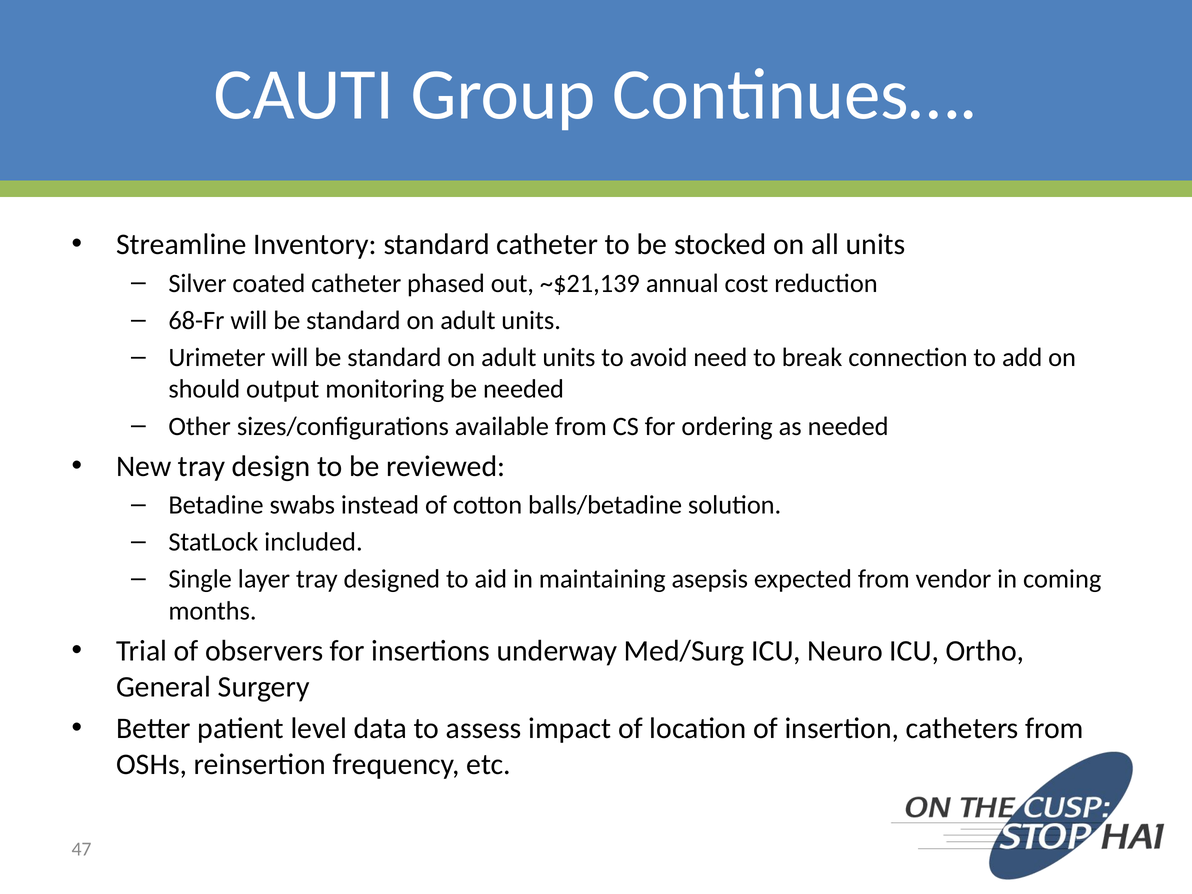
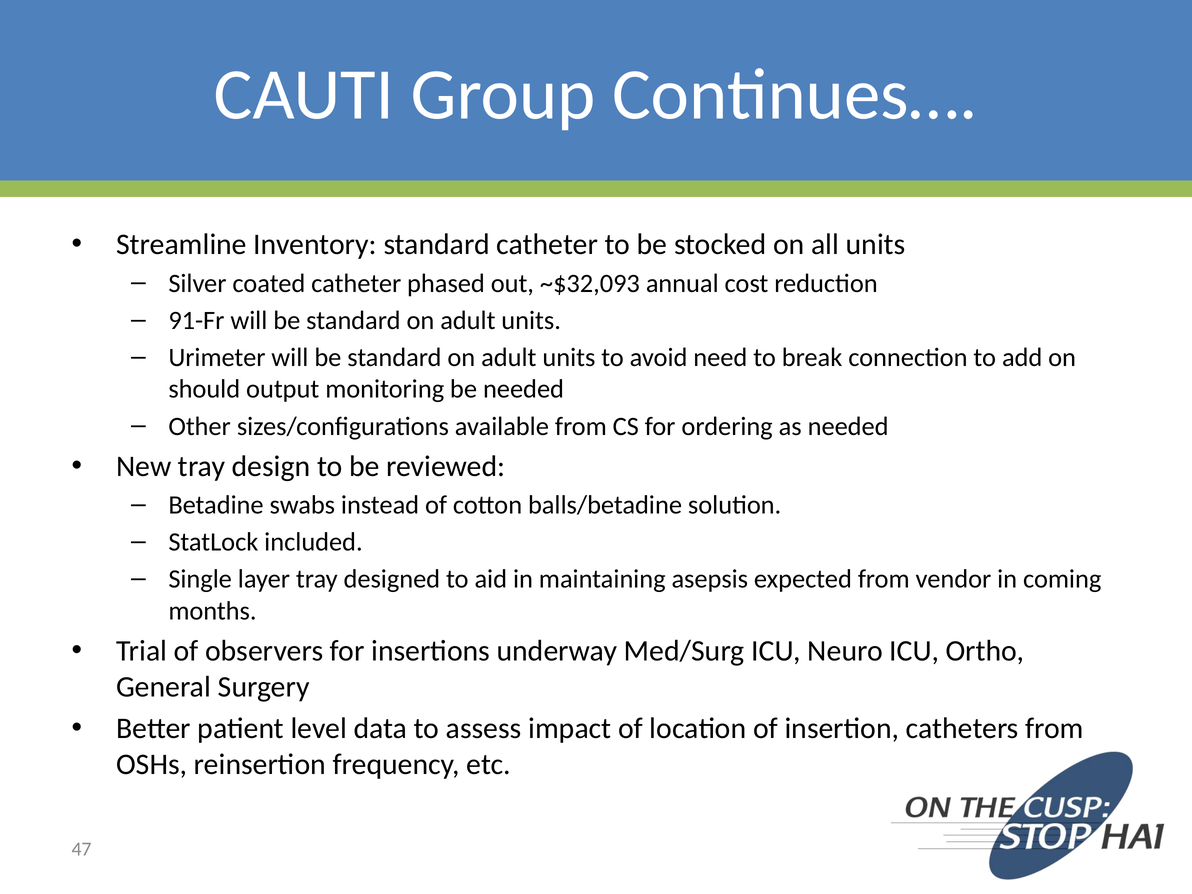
~$21,139: ~$21,139 -> ~$32,093
68-Fr: 68-Fr -> 91-Fr
